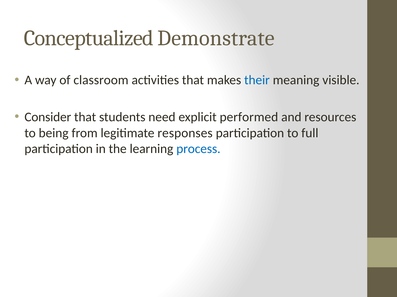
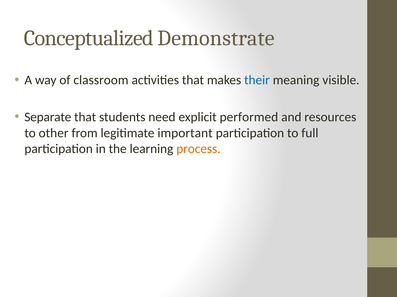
Consider: Consider -> Separate
being: being -> other
responses: responses -> important
process colour: blue -> orange
